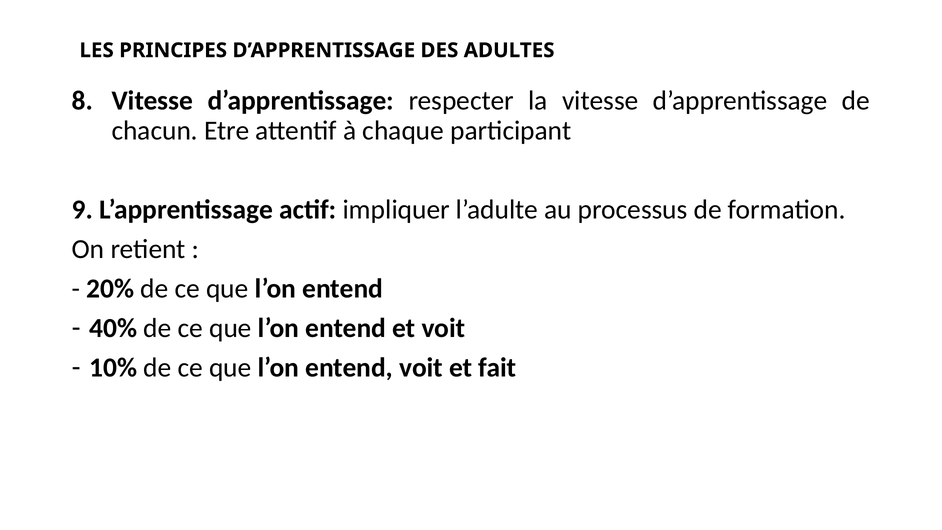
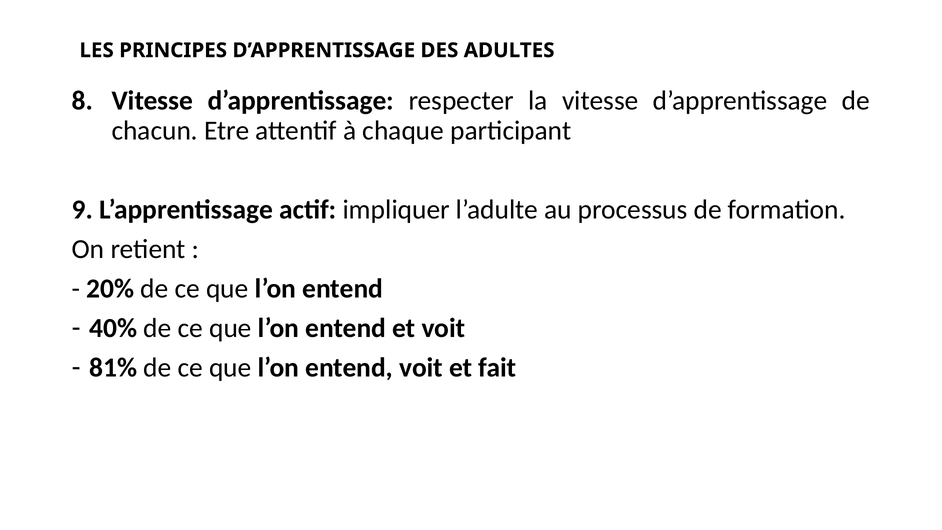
10%: 10% -> 81%
